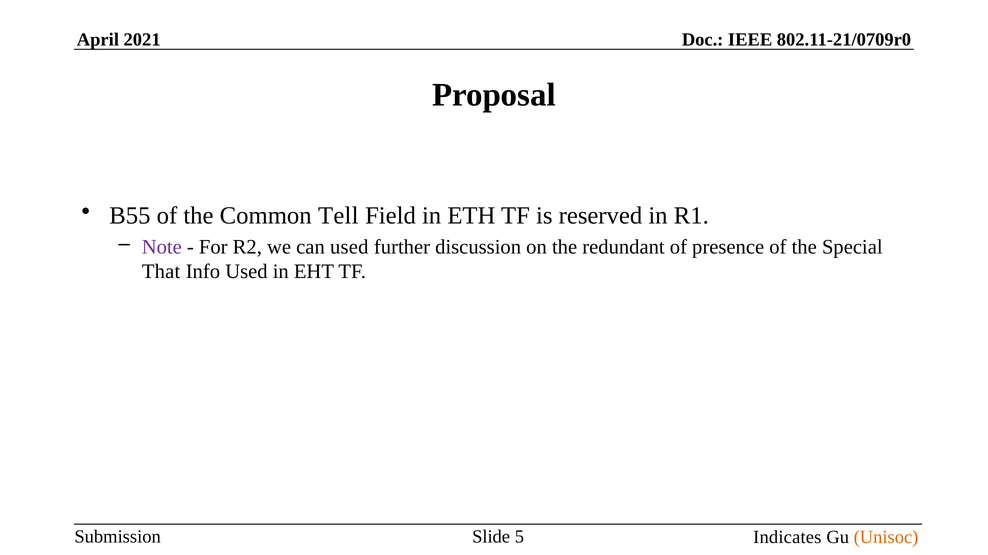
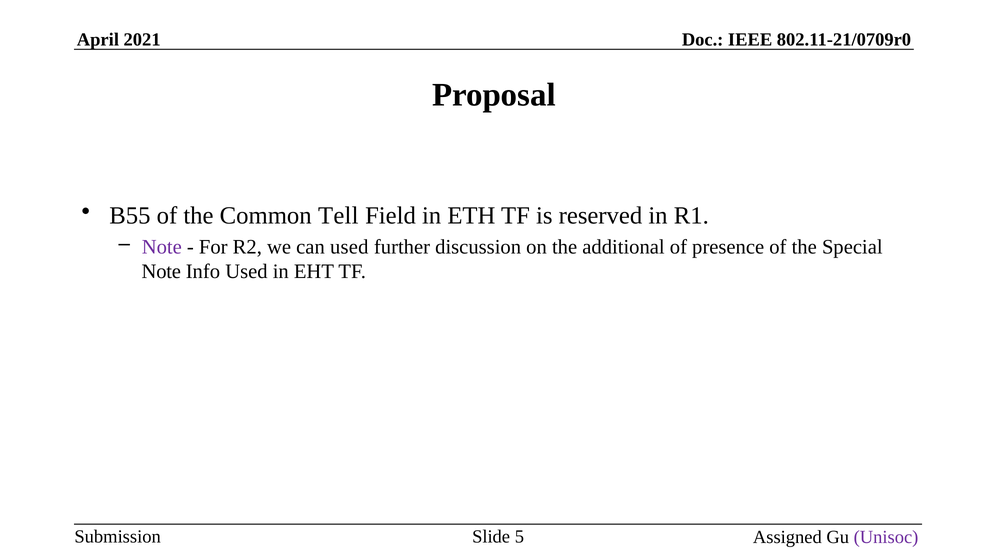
redundant: redundant -> additional
That at (161, 272): That -> Note
Indicates: Indicates -> Assigned
Unisoc colour: orange -> purple
